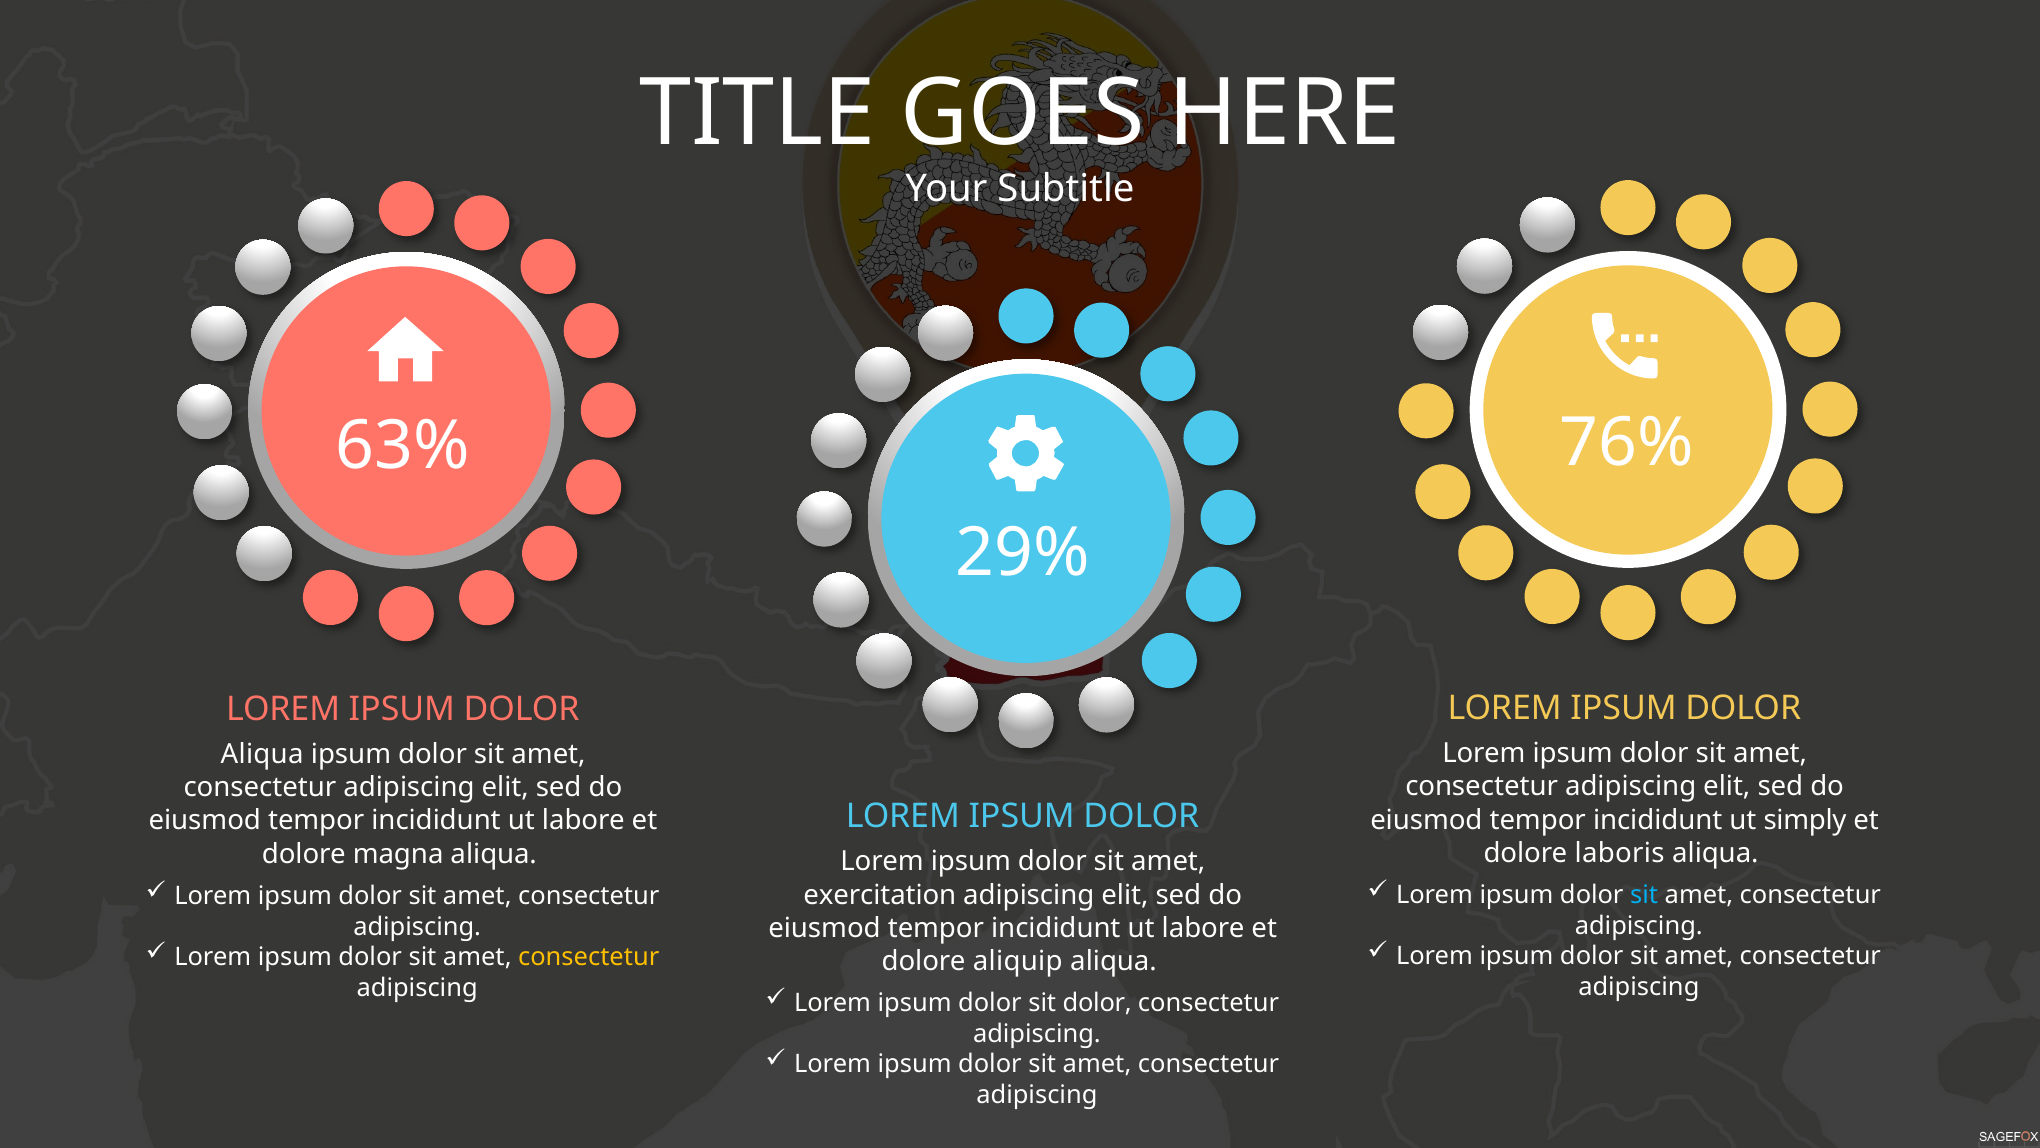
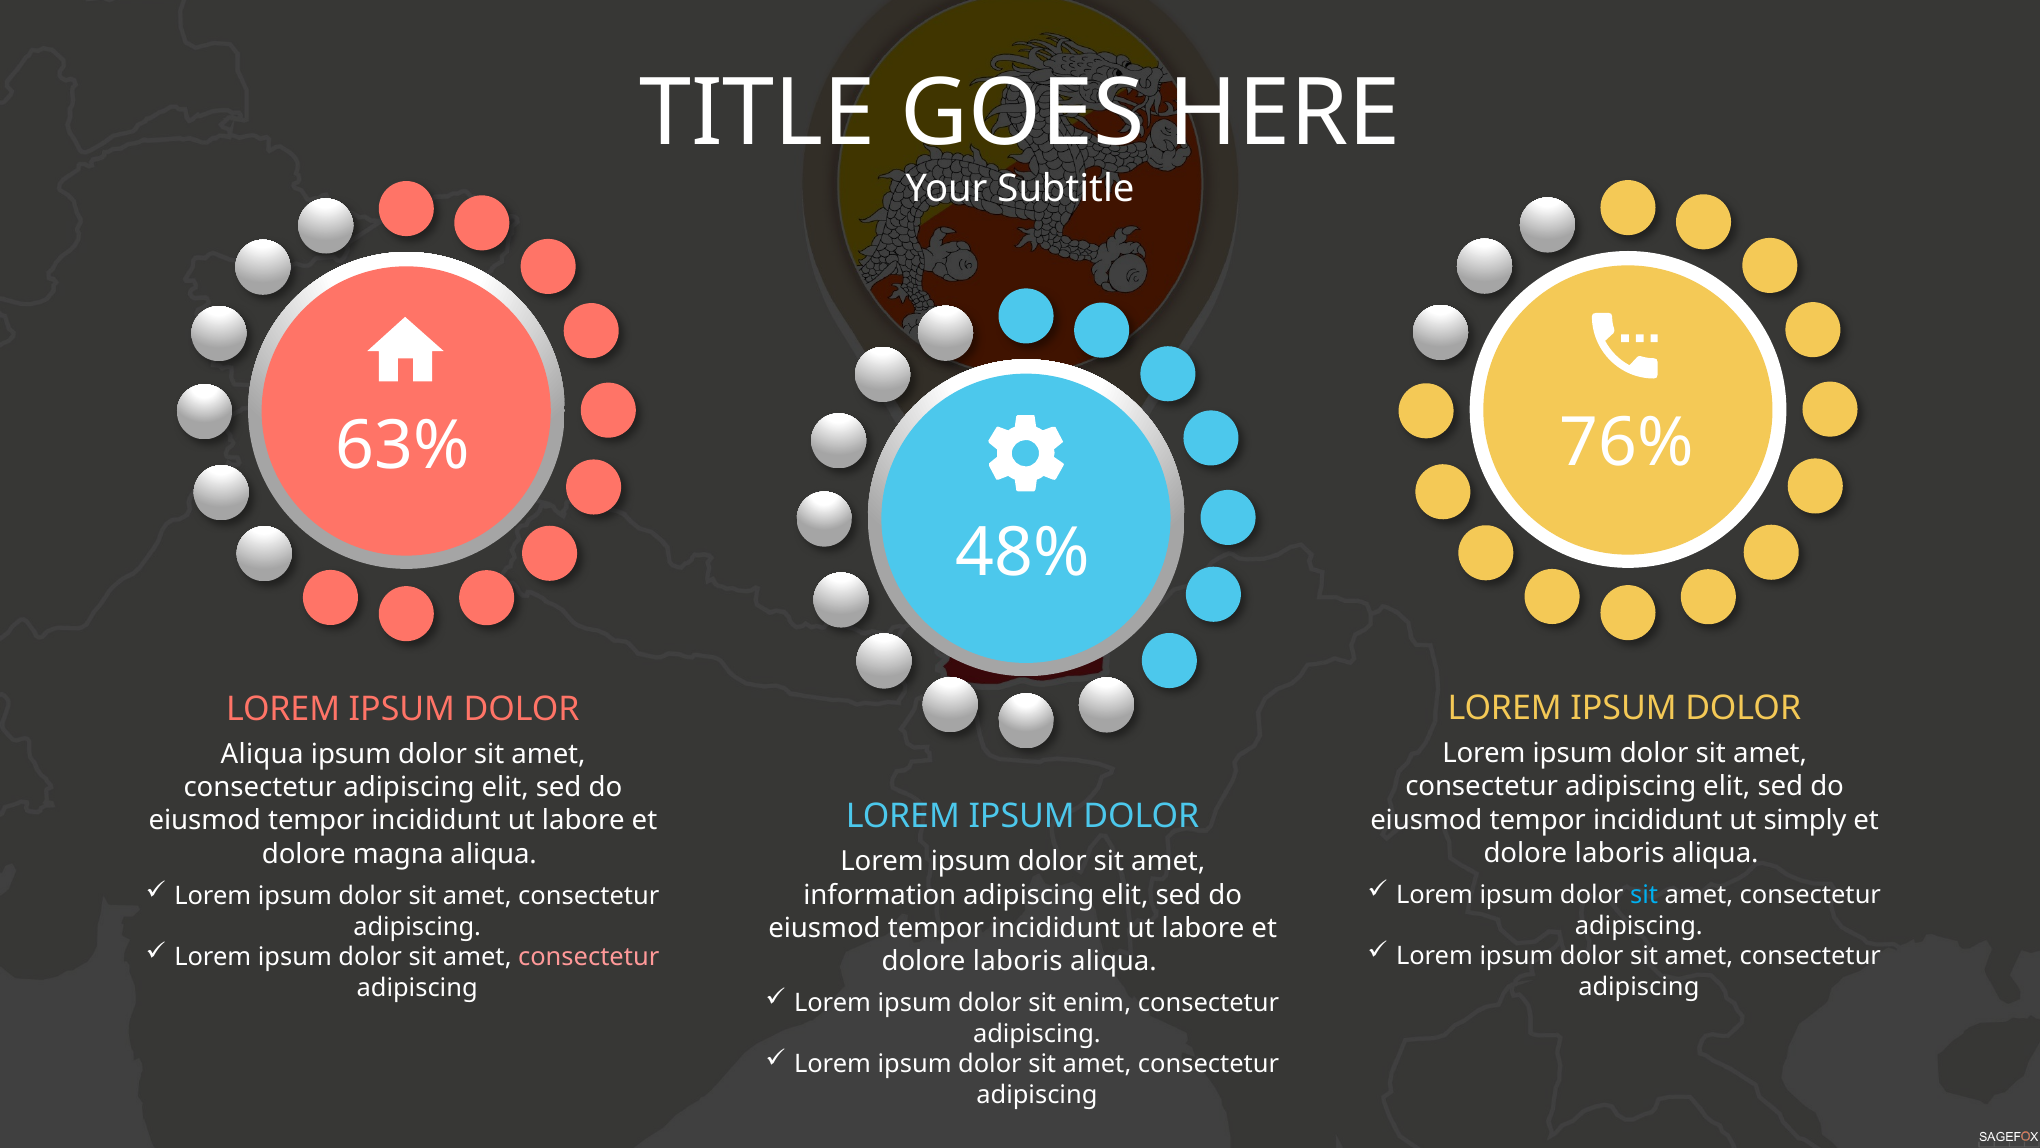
29%: 29% -> 48%
exercitation: exercitation -> information
consectetur at (589, 957) colour: yellow -> pink
aliquip at (1018, 961): aliquip -> laboris
sit dolor: dolor -> enim
